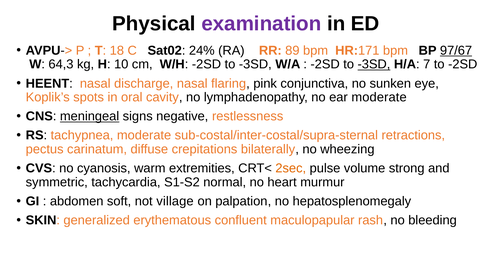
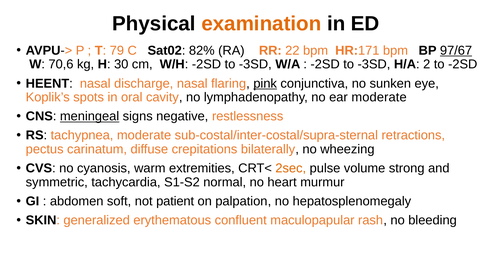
examination colour: purple -> orange
18: 18 -> 79
24%: 24% -> 82%
89: 89 -> 22
64,3: 64,3 -> 70,6
10: 10 -> 30
-3SD at (374, 64) underline: present -> none
7: 7 -> 2
pink underline: none -> present
village: village -> patient
